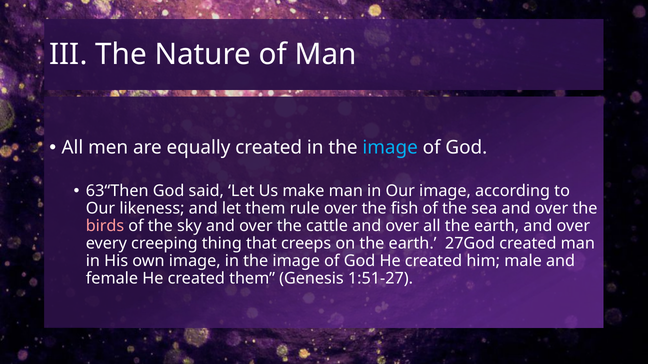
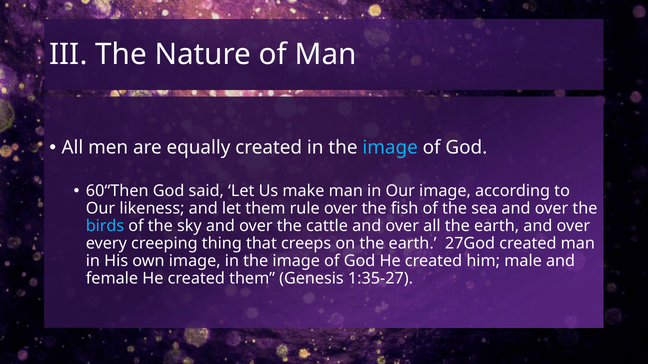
63“Then: 63“Then -> 60“Then
birds colour: pink -> light blue
1:51-27: 1:51-27 -> 1:35-27
